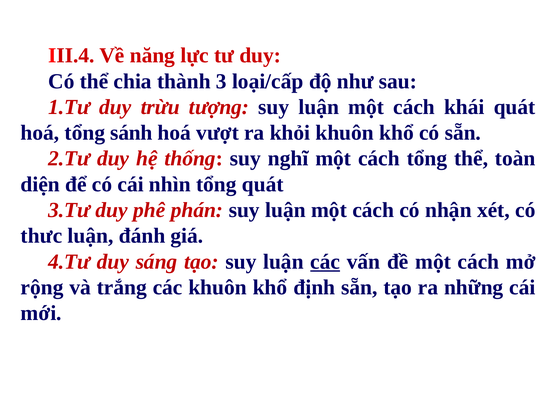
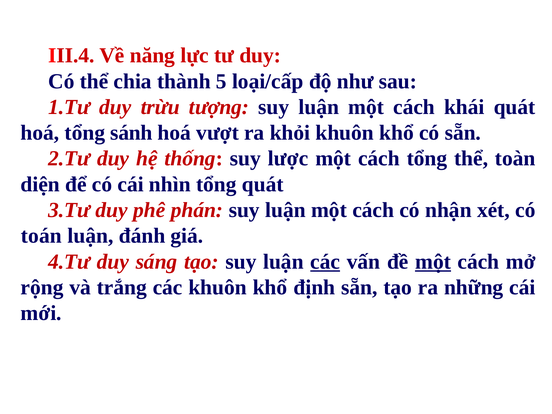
3: 3 -> 5
nghĩ: nghĩ -> lược
thưc: thưc -> toán
một at (433, 262) underline: none -> present
